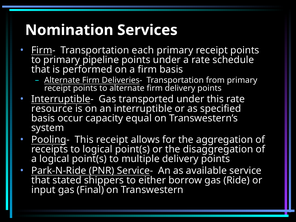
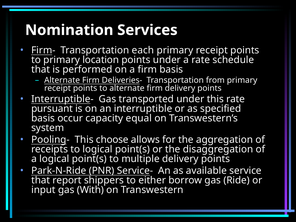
pipeline: pipeline -> location
resource: resource -> pursuant
This receipt: receipt -> choose
stated: stated -> report
Final: Final -> With
